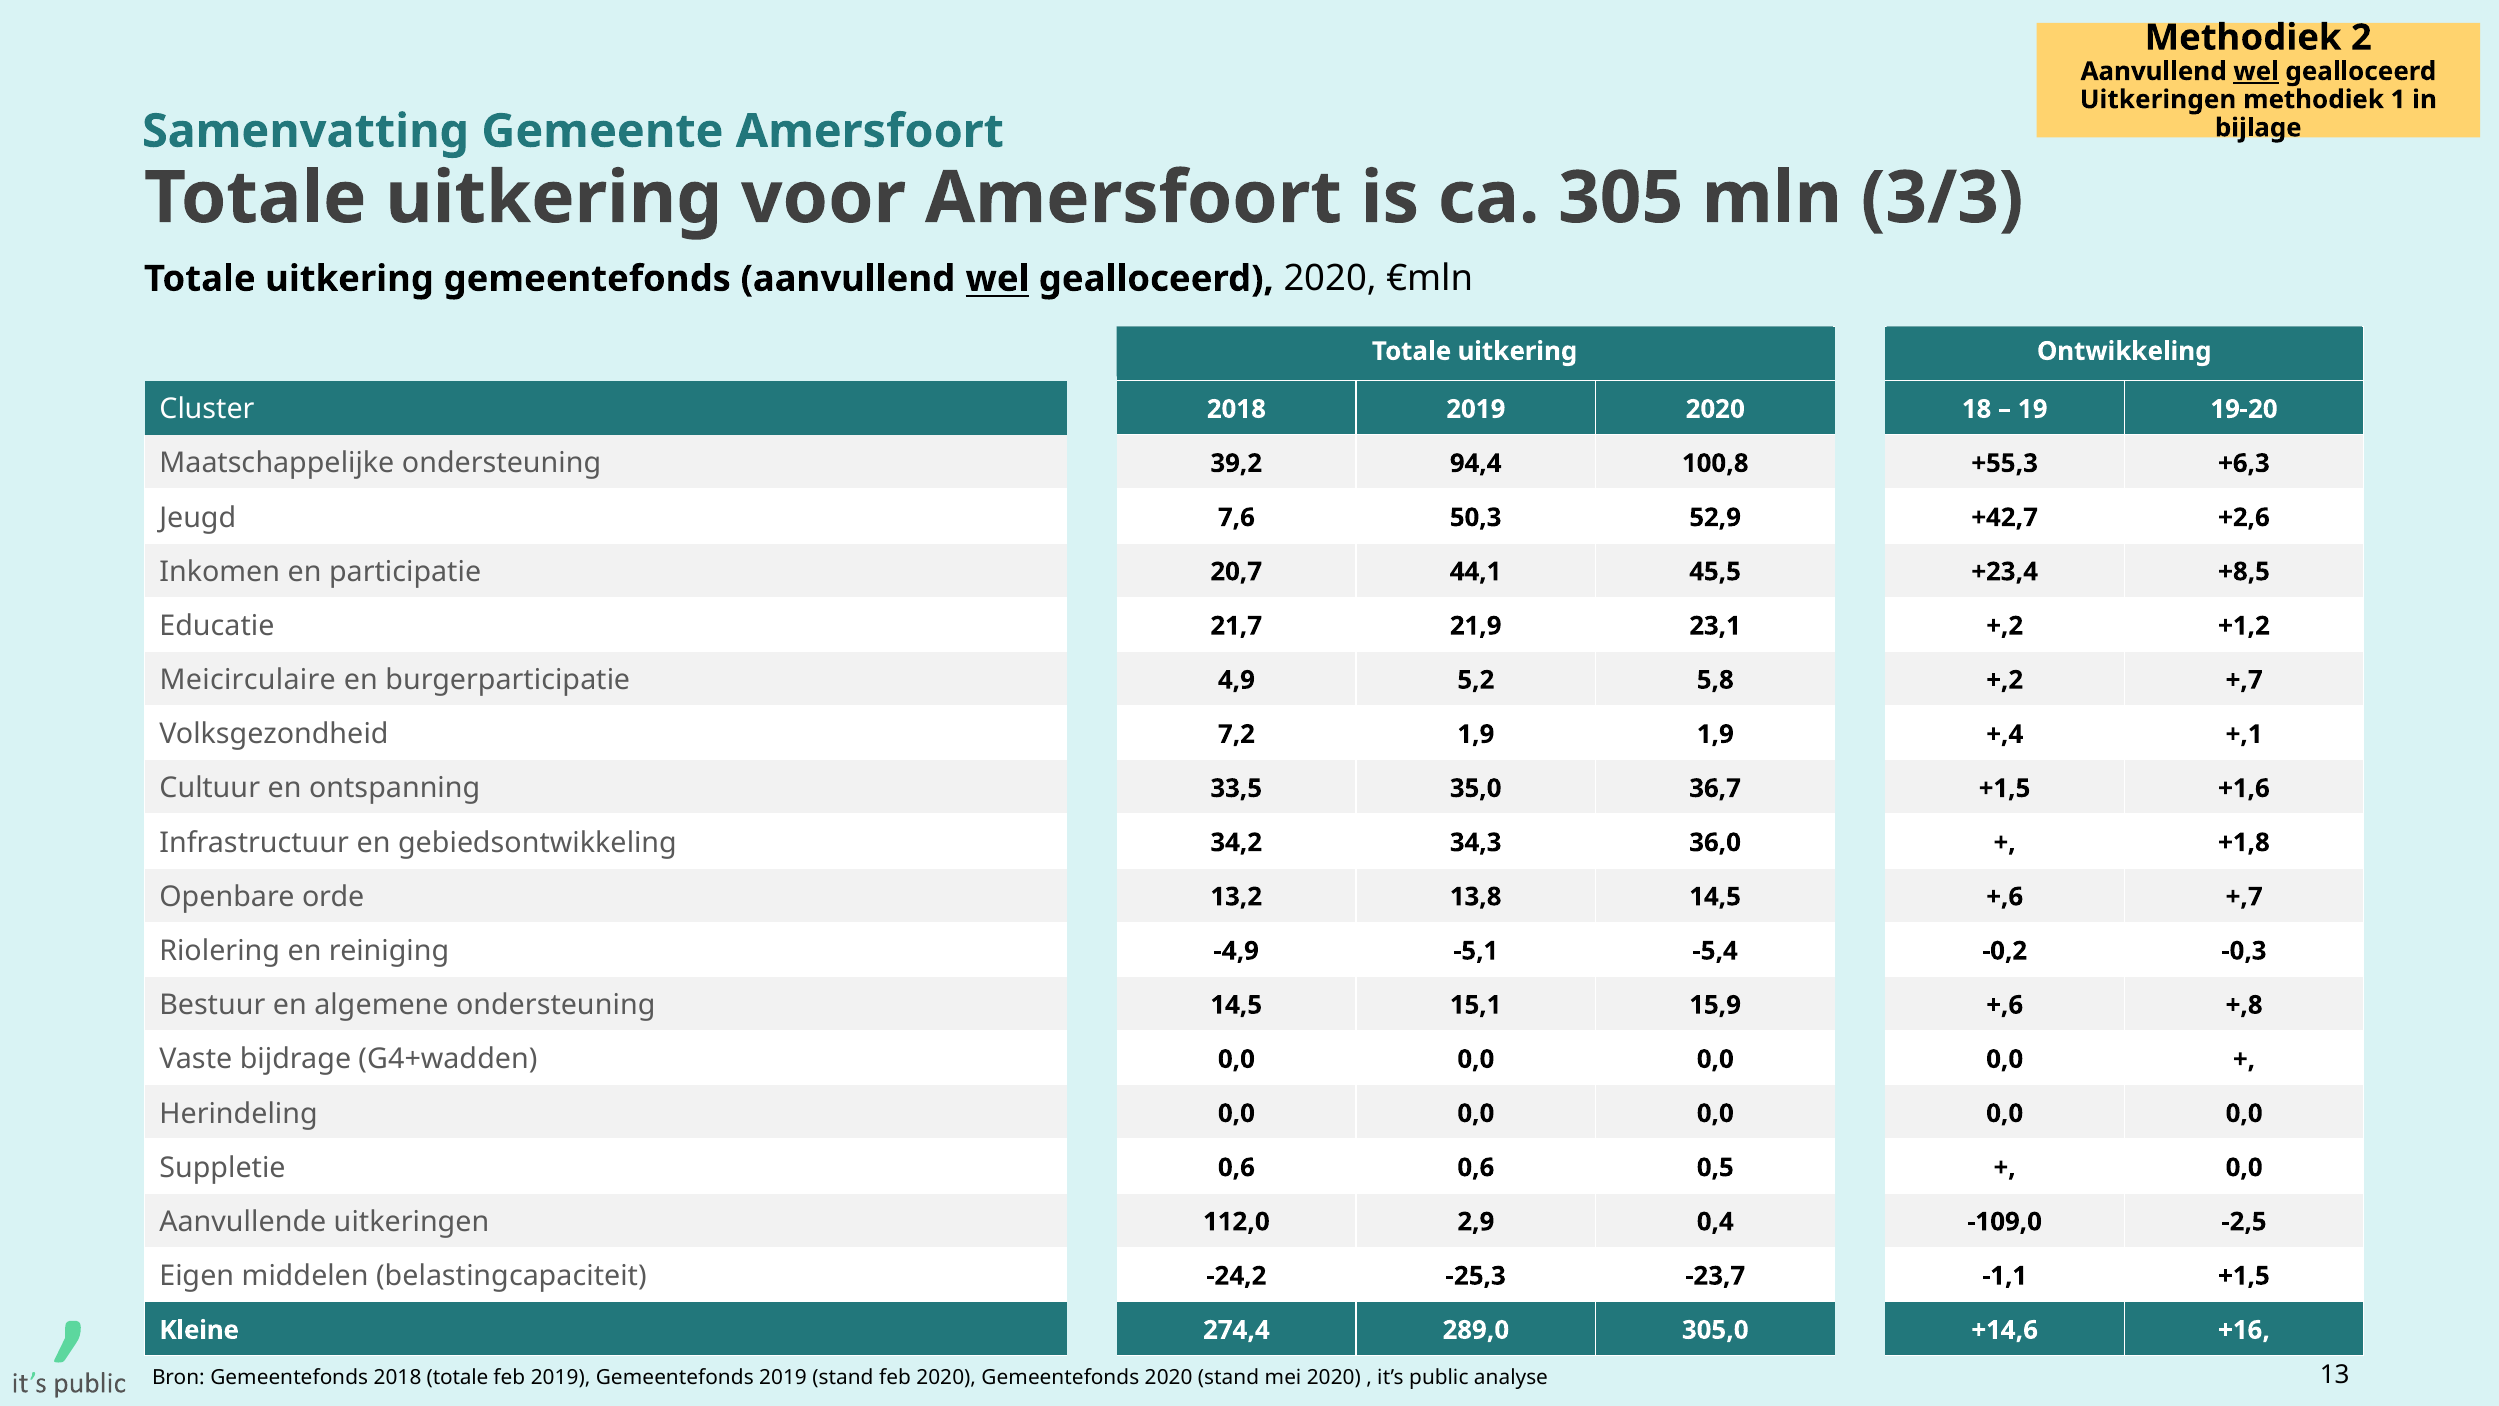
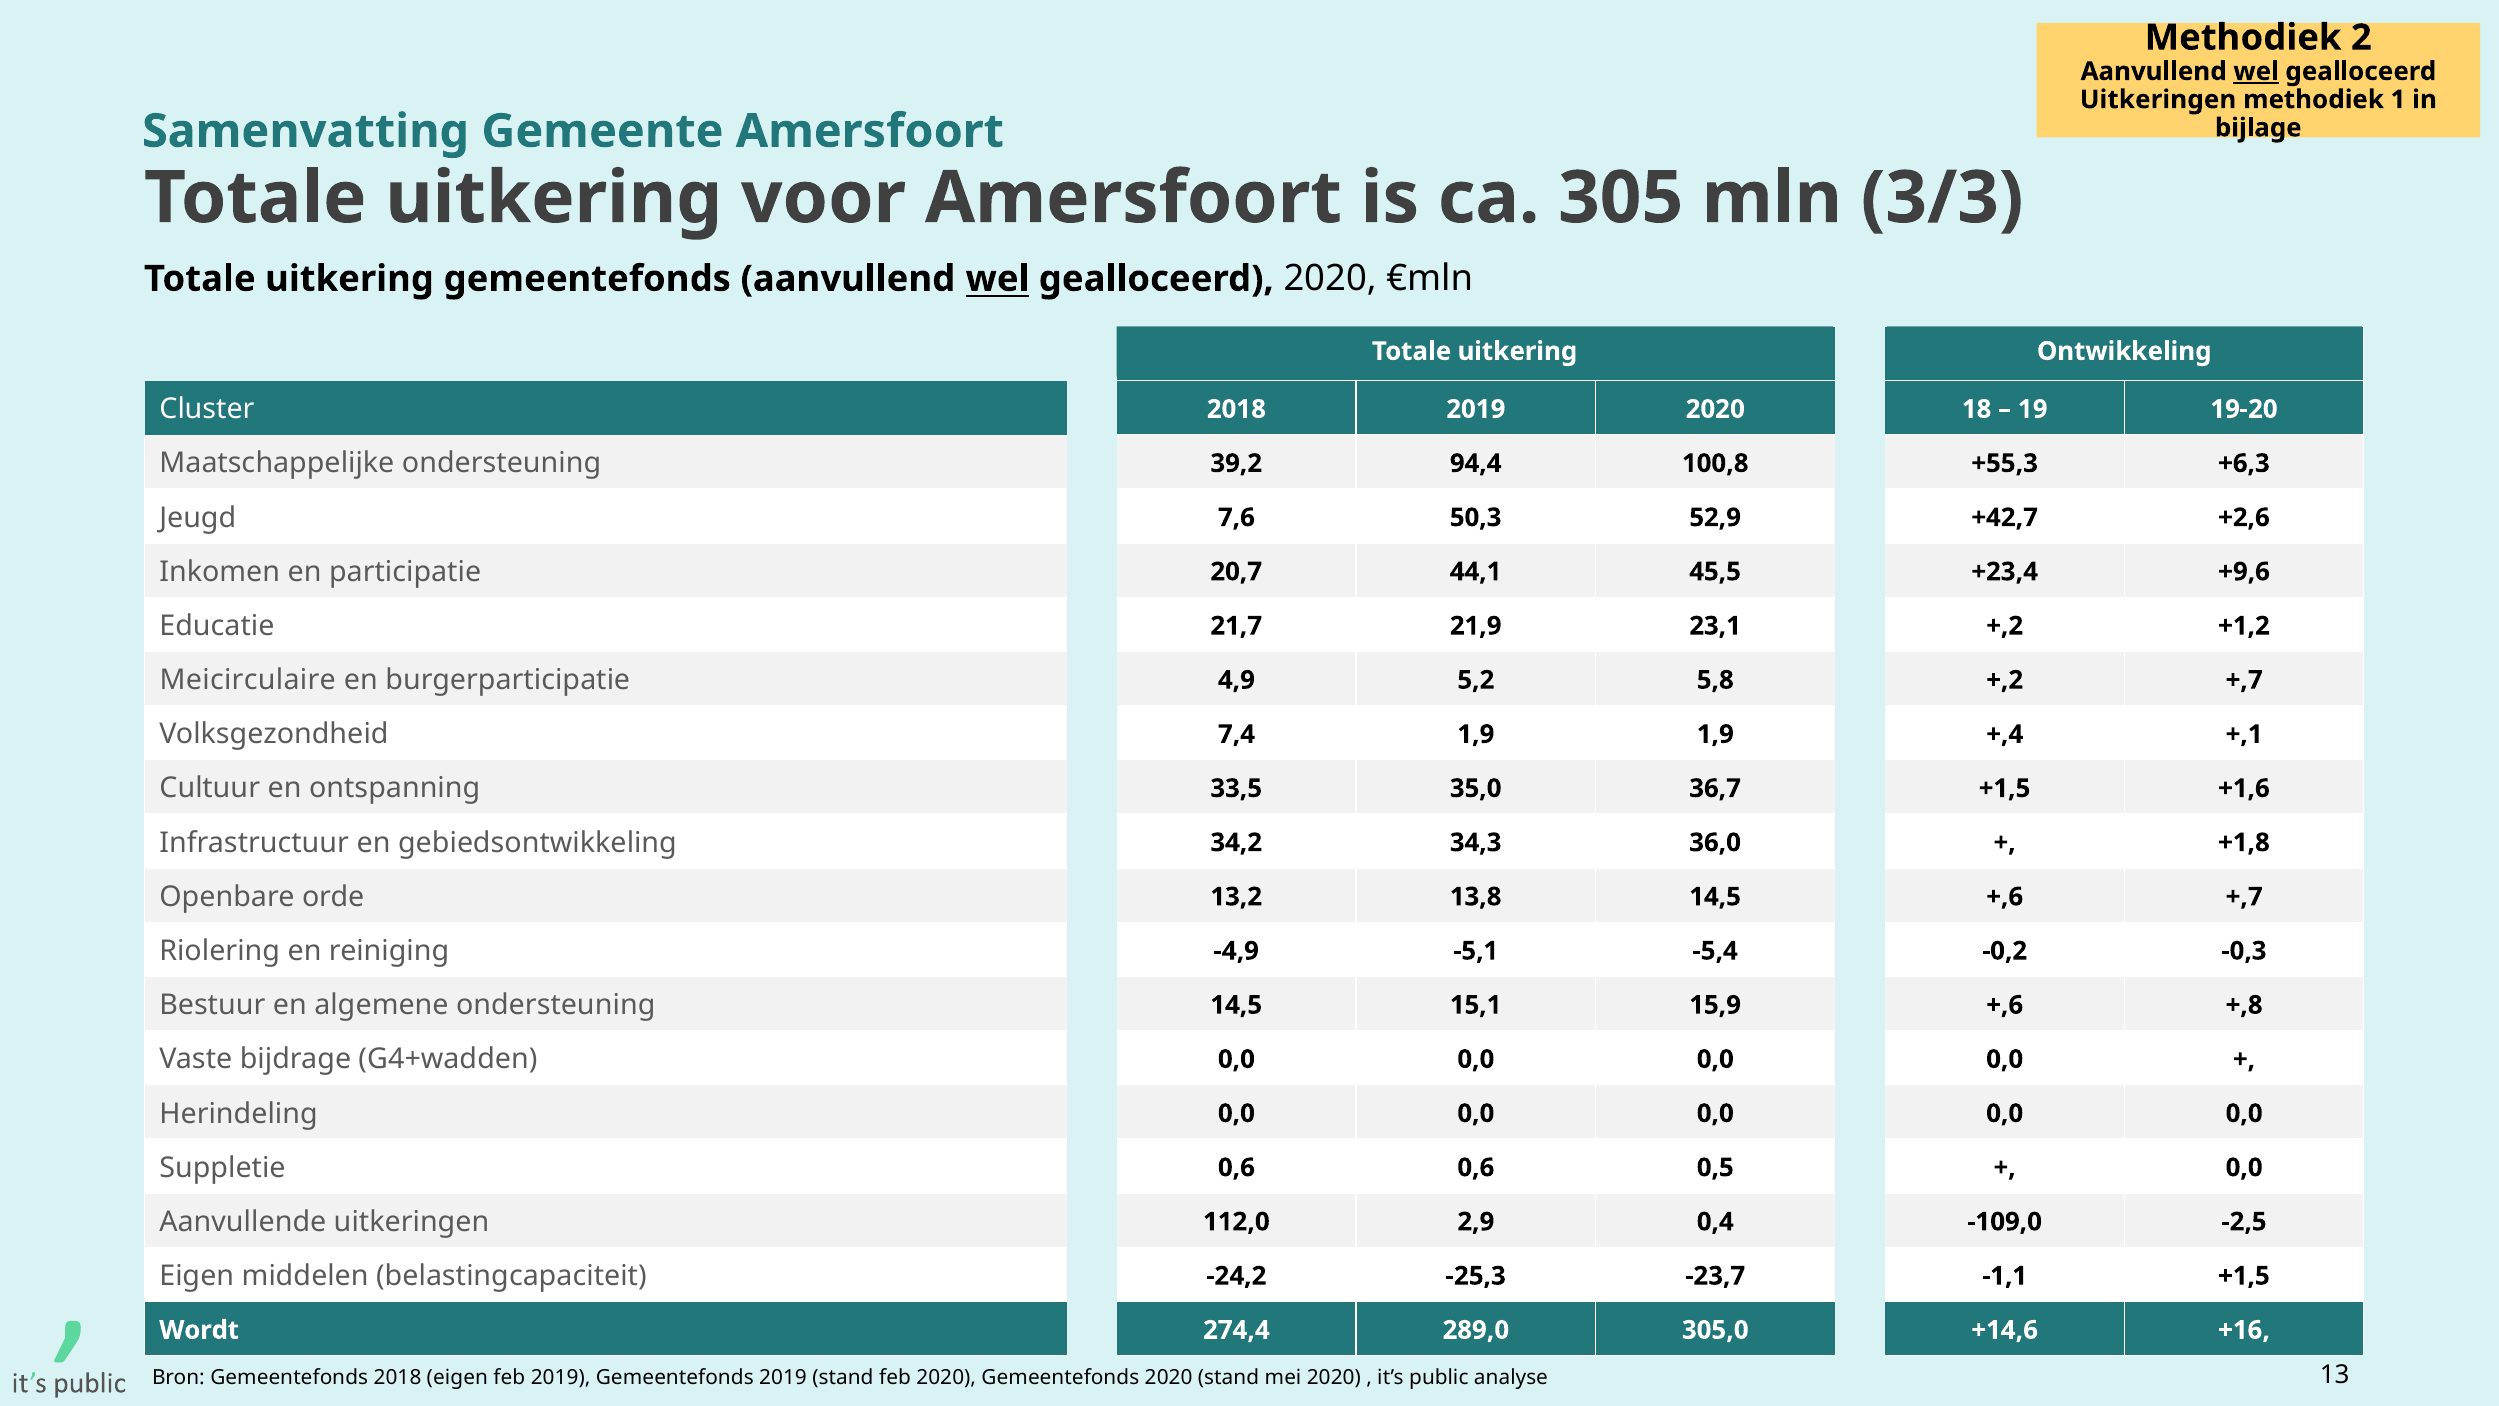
+8,5: +8,5 -> +9,6
7,2: 7,2 -> 7,4
Kleine: Kleine -> Wordt
2018 totale: totale -> eigen
